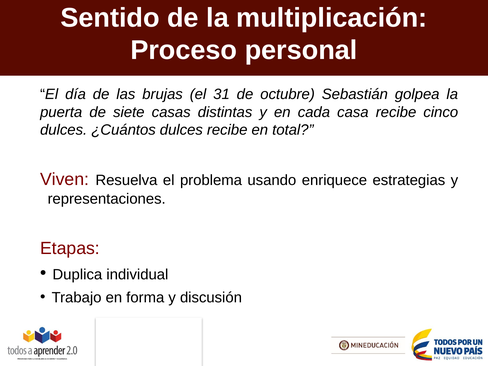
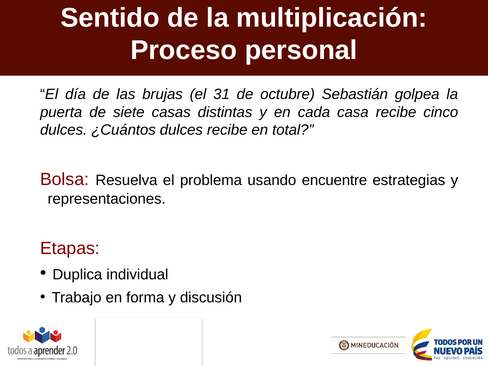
Viven: Viven -> Bolsa
enriquece: enriquece -> encuentre
